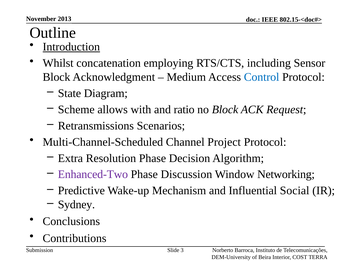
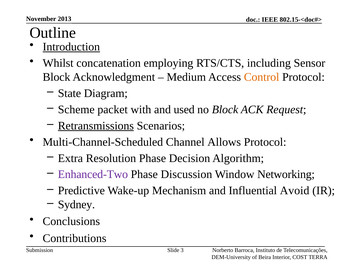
Control colour: blue -> orange
allows: allows -> packet
ratio: ratio -> used
Retransmissions underline: none -> present
Project: Project -> Allows
Social: Social -> Avoid
